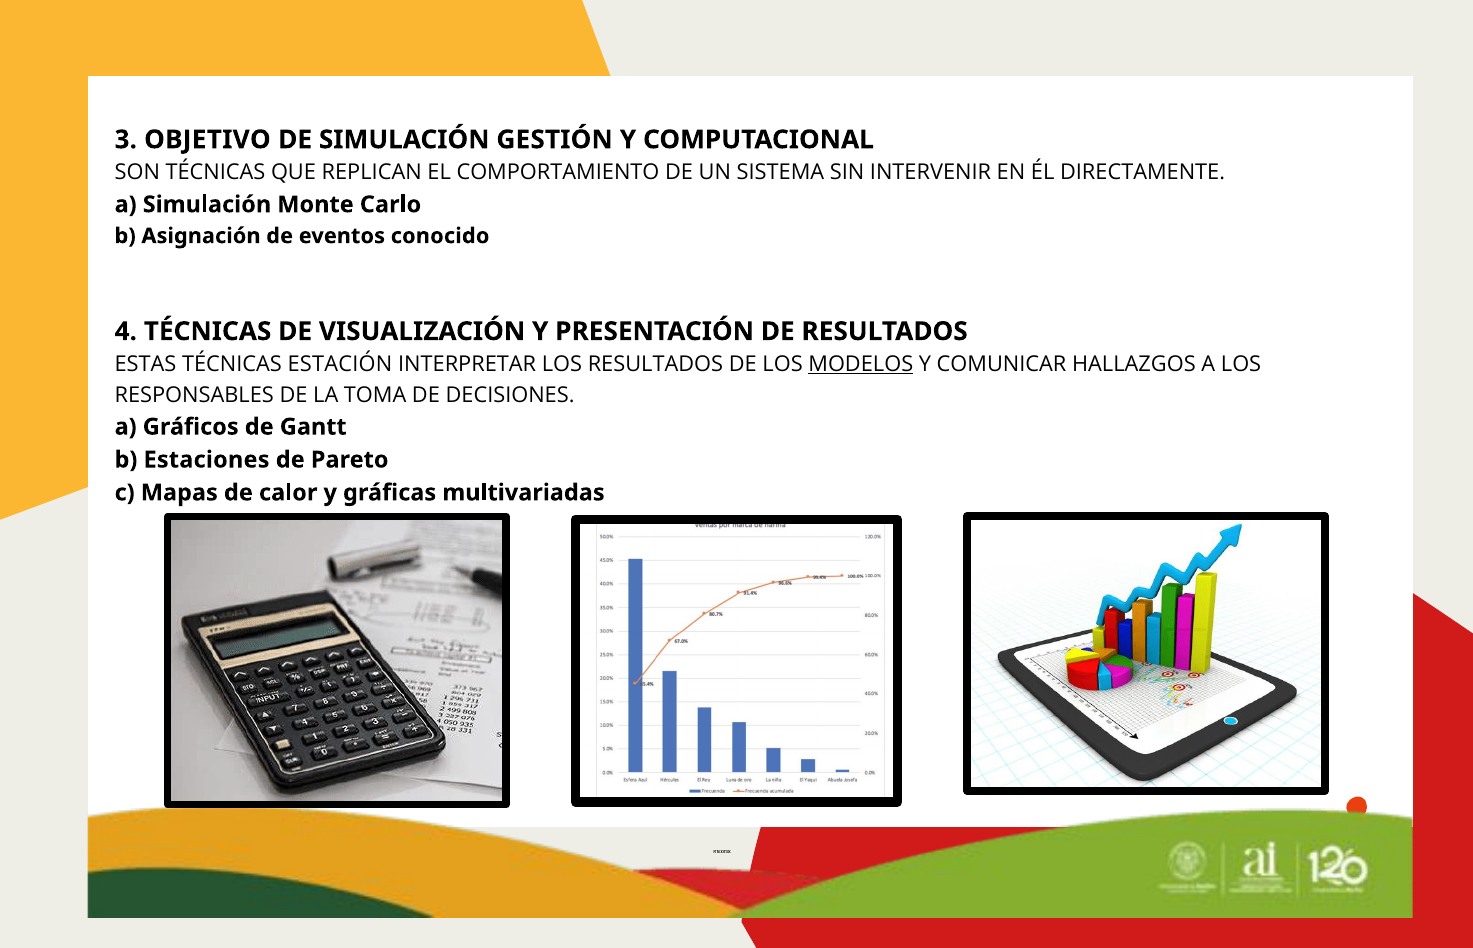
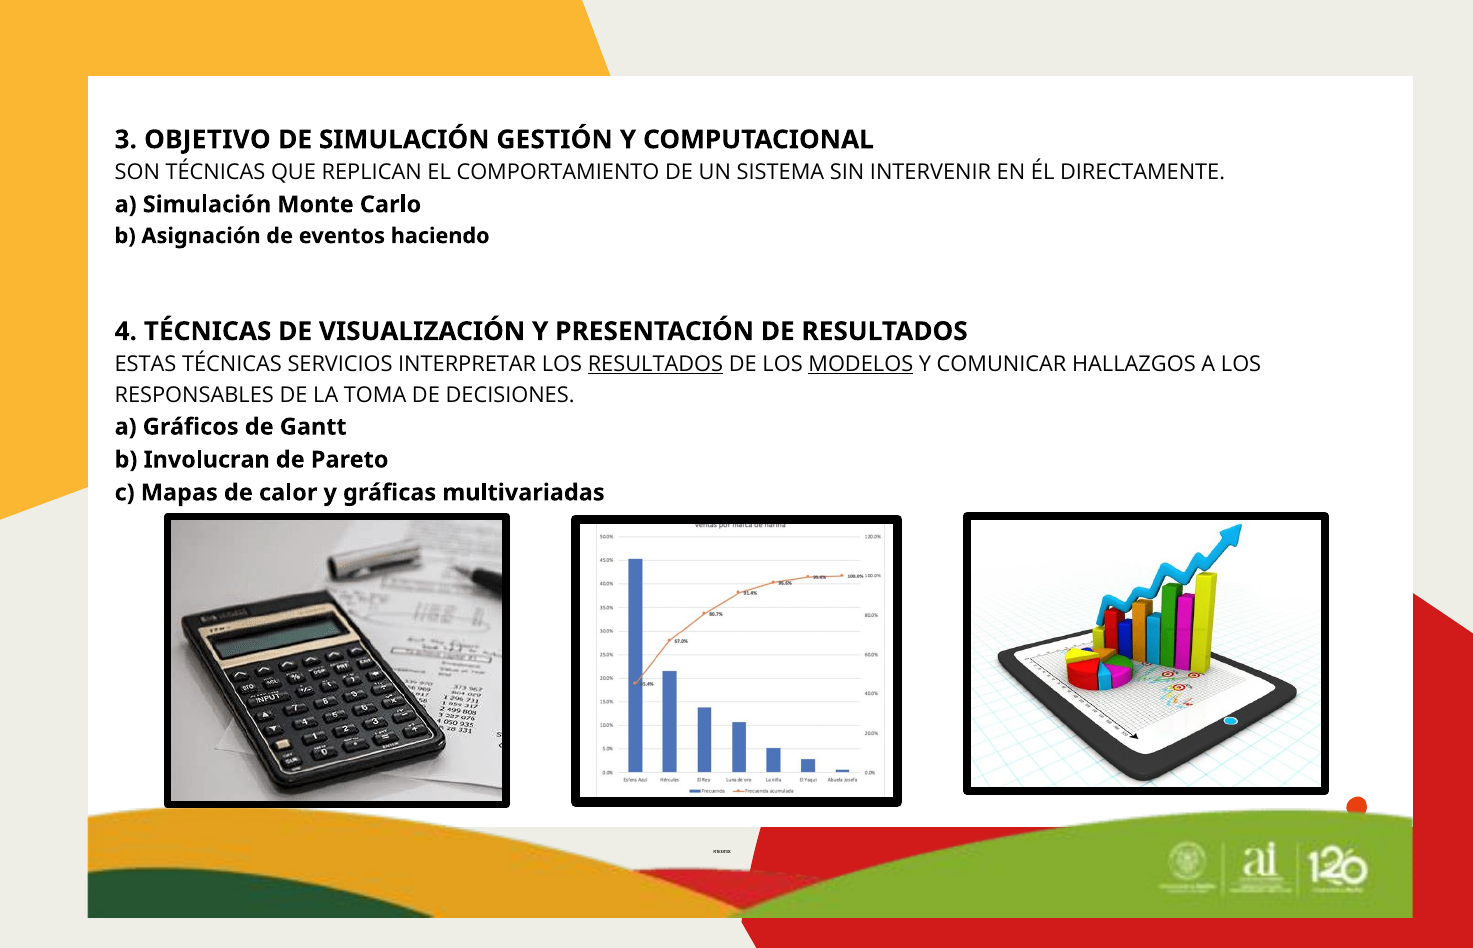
conocido: conocido -> haciendo
ESTACIÓN: ESTACIÓN -> SERVICIOS
RESULTADOS at (655, 365) underline: none -> present
Estaciones: Estaciones -> Involucran
